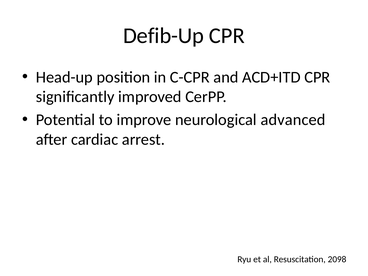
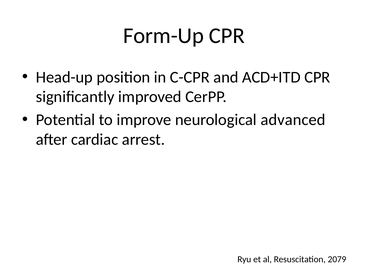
Defib-Up: Defib-Up -> Form-Up
2098: 2098 -> 2079
